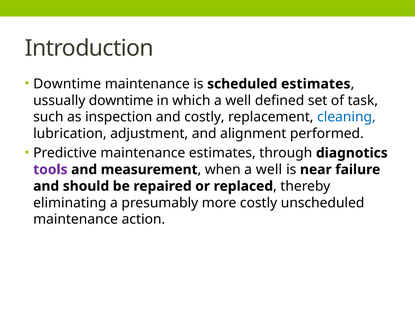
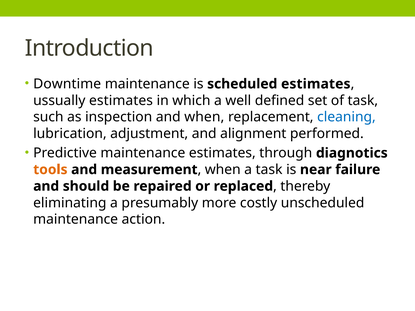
ussually downtime: downtime -> estimates
and costly: costly -> when
tools colour: purple -> orange
when a well: well -> task
